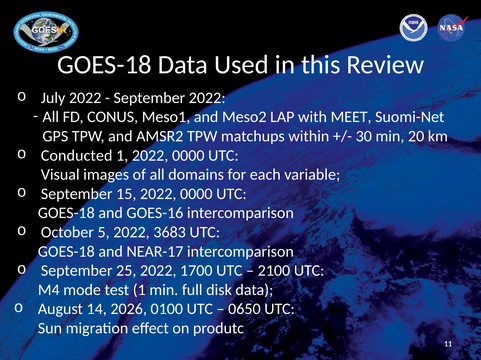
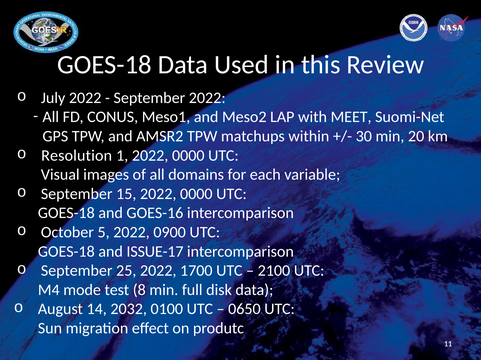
Conducted: Conducted -> Resolution
3683: 3683 -> 0900
NEAR-17: NEAR-17 -> ISSUE-17
test 1: 1 -> 8
2026: 2026 -> 2032
